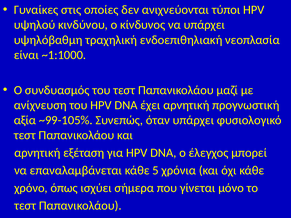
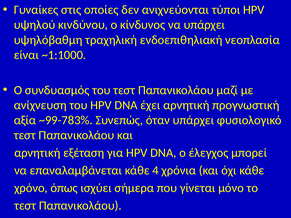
~99-105%: ~99-105% -> ~99-783%
5: 5 -> 4
